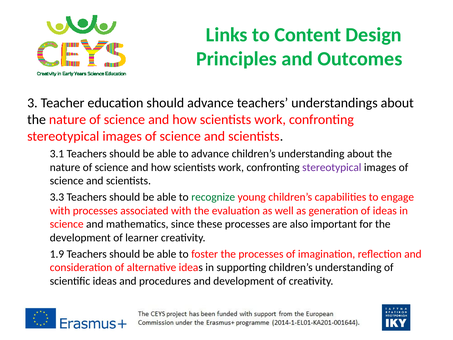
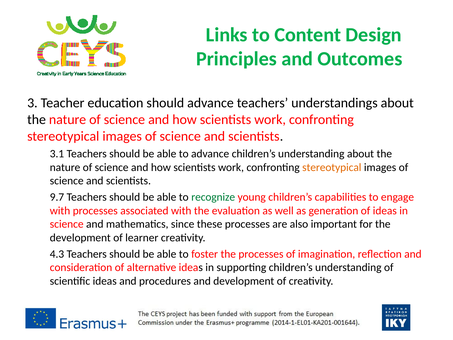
stereotypical at (332, 167) colour: purple -> orange
3.3: 3.3 -> 9.7
1.9: 1.9 -> 4.3
